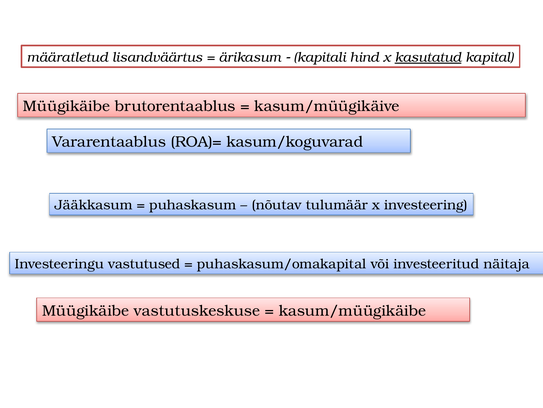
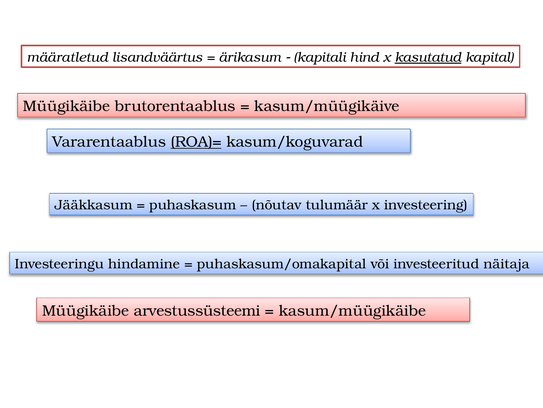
ROA)= underline: none -> present
vastutused: vastutused -> hindamine
vastutuskeskuse: vastutuskeskuse -> arvestussüsteemi
